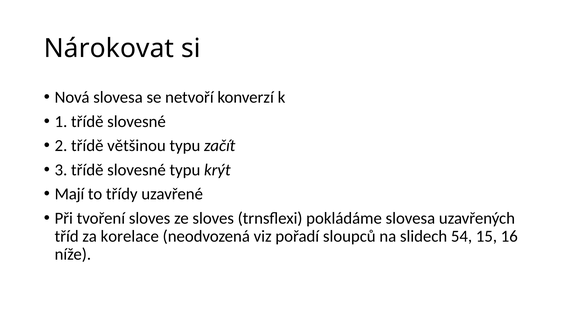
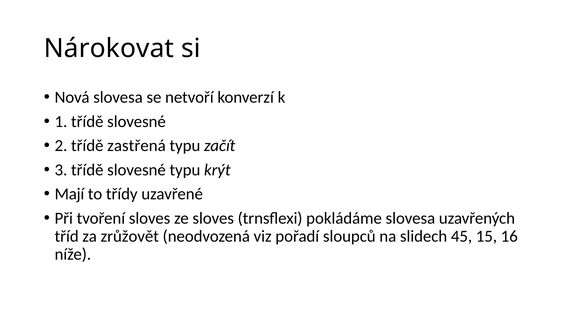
většinou: většinou -> zastřená
korelace: korelace -> zrůžovět
54: 54 -> 45
